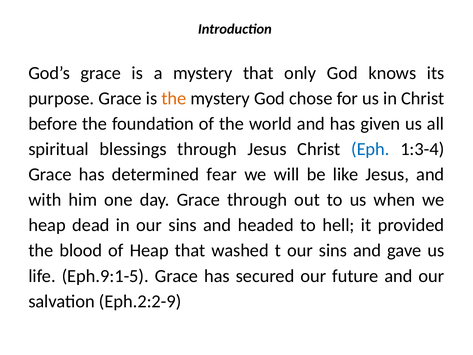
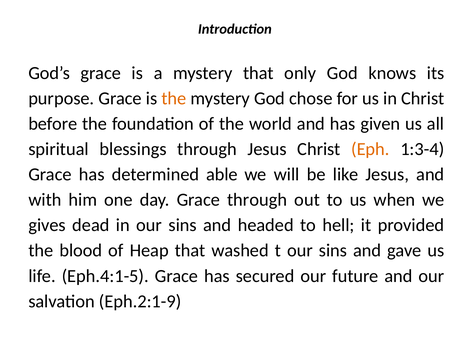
Eph colour: blue -> orange
fear: fear -> able
heap at (47, 225): heap -> gives
Eph.9:1-5: Eph.9:1-5 -> Eph.4:1-5
Eph.2:2-9: Eph.2:2-9 -> Eph.2:1-9
